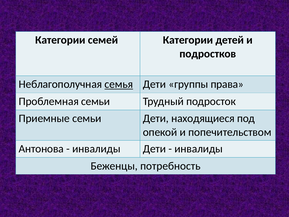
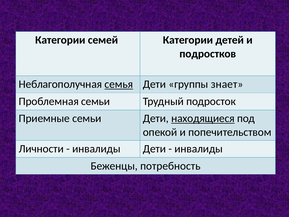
права: права -> знает
находящиеся underline: none -> present
Антонова: Антонова -> Личности
